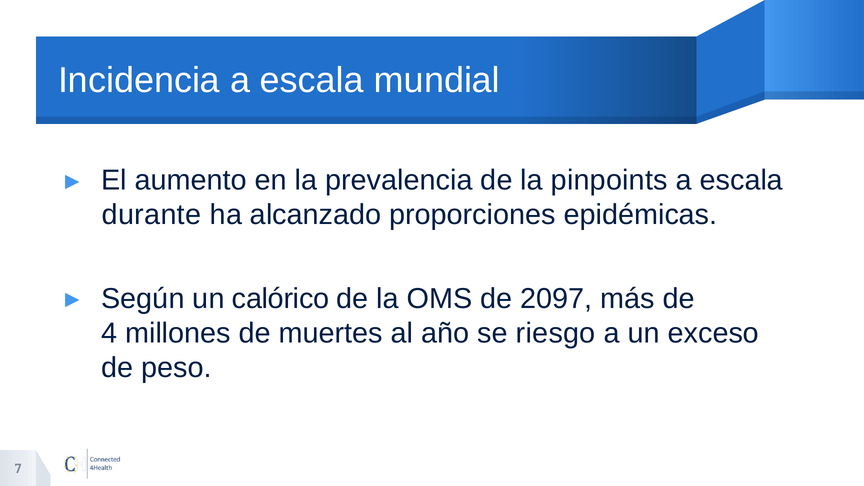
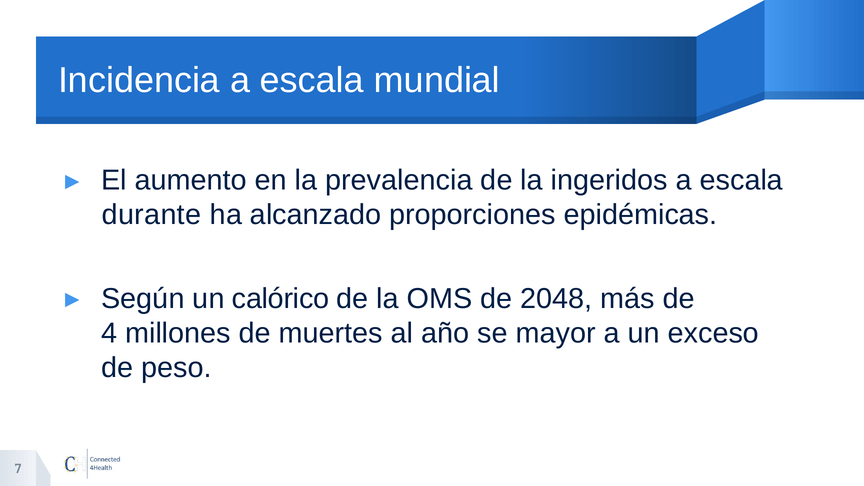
pinpoints: pinpoints -> ingeridos
2097: 2097 -> 2048
riesgo: riesgo -> mayor
